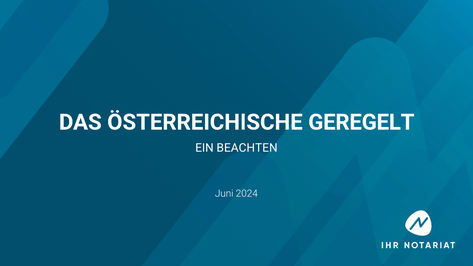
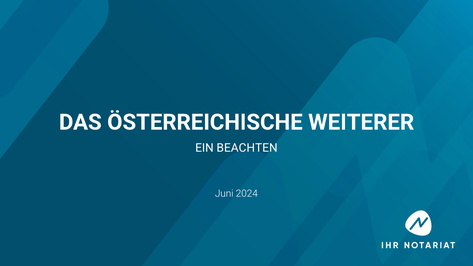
GEREGELT: GEREGELT -> WEITERER
